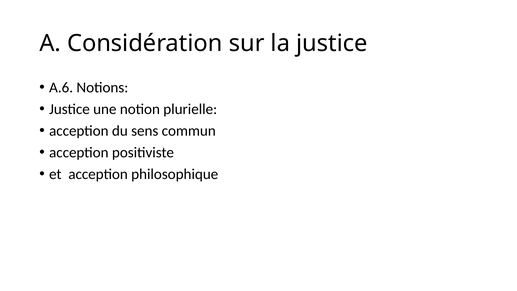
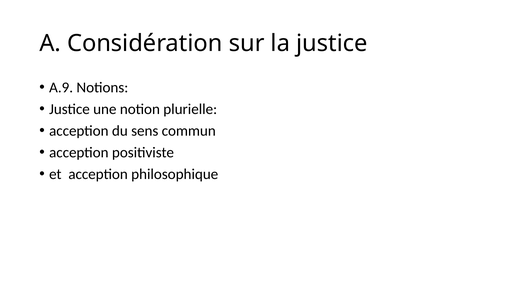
A.6: A.6 -> A.9
